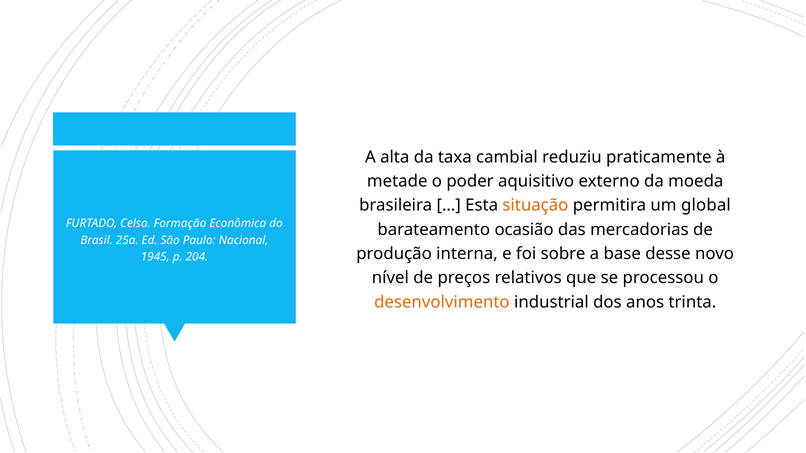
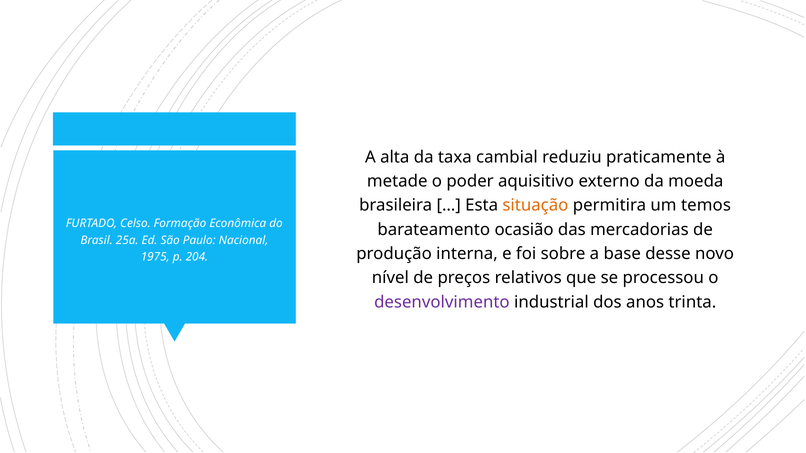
global: global -> temos
1945: 1945 -> 1975
desenvolvimento colour: orange -> purple
